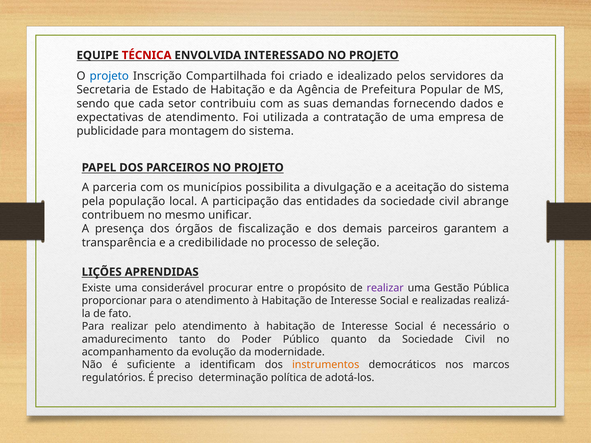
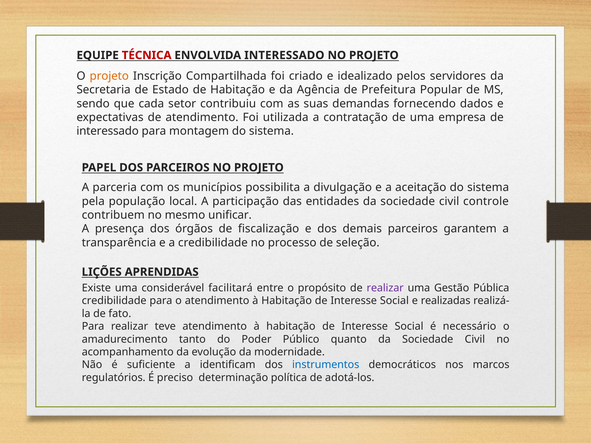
projeto at (109, 76) colour: blue -> orange
publicidade at (108, 131): publicidade -> interessado
abrange: abrange -> controle
procurar: procurar -> facilitará
proporcionar at (114, 301): proporcionar -> credibilidade
pelo: pelo -> teve
instrumentos colour: orange -> blue
